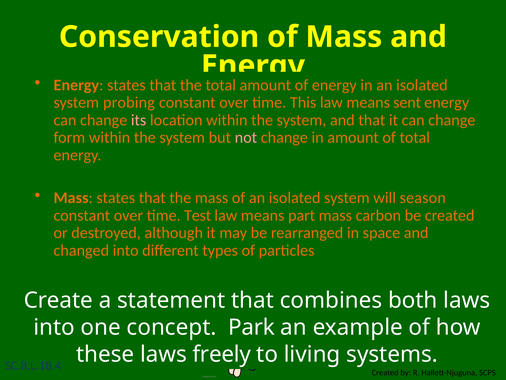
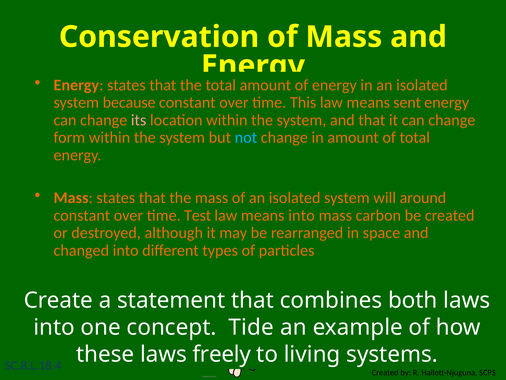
probing: probing -> because
not colour: pink -> light blue
season: season -> around
means part: part -> into
Park: Park -> Tide
